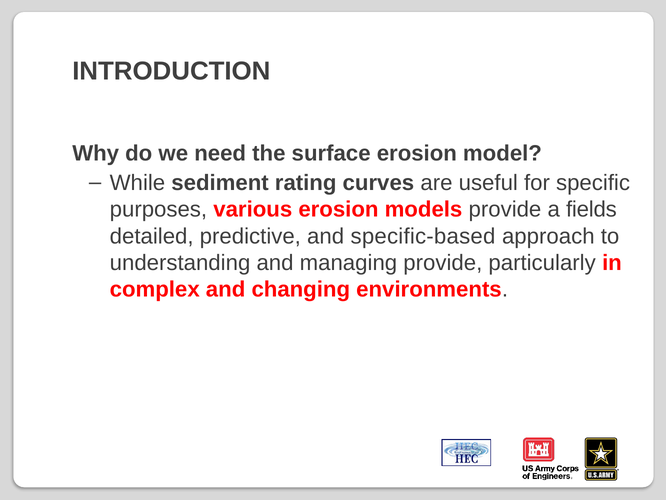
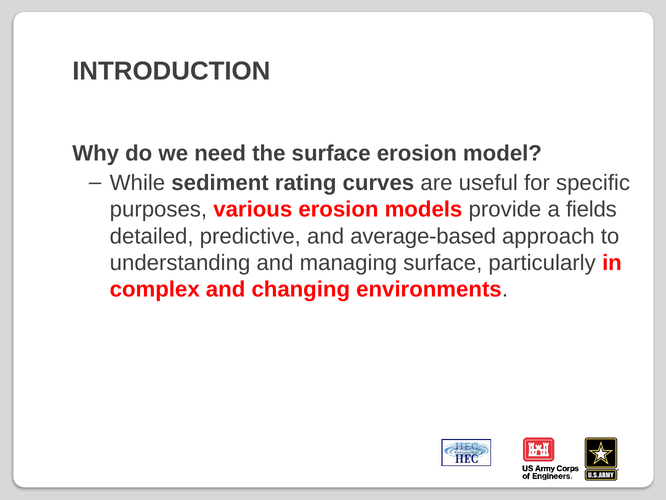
specific-based: specific-based -> average-based
managing provide: provide -> surface
